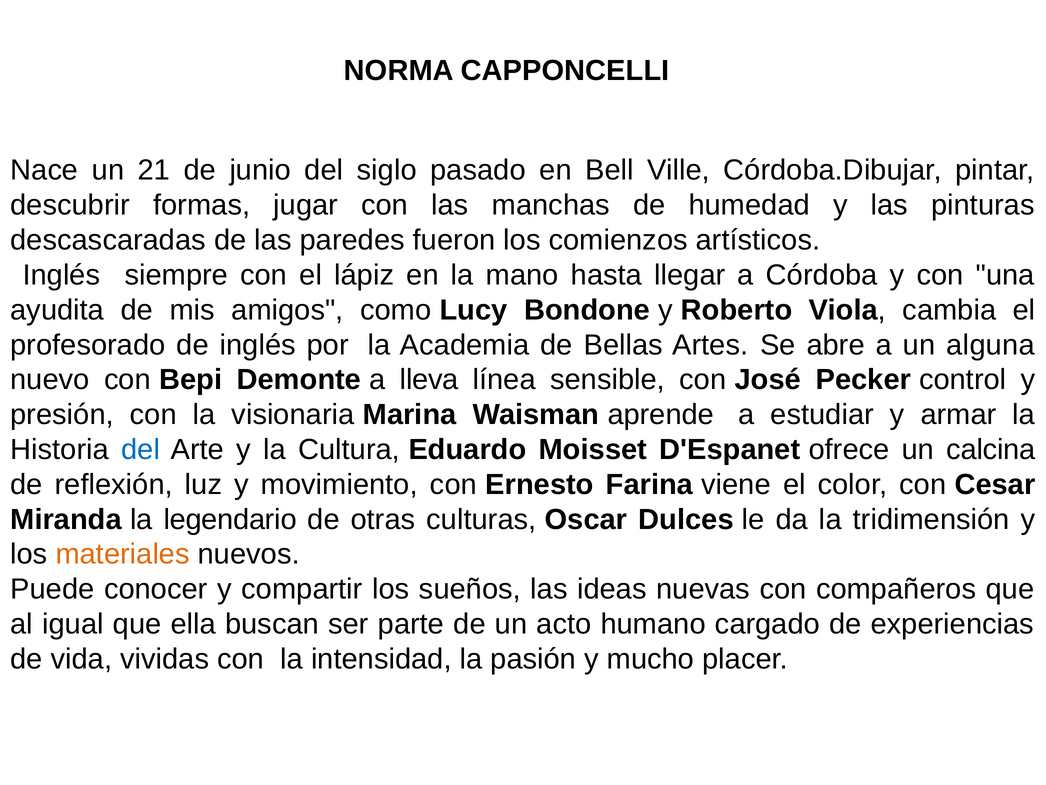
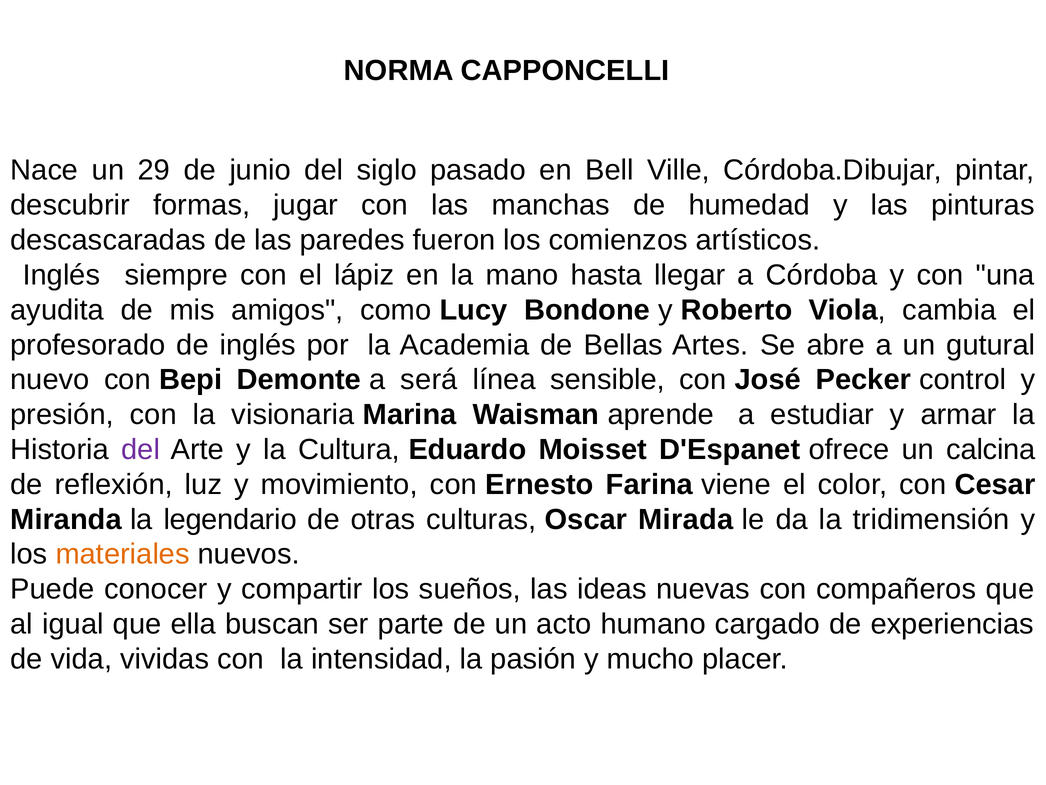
21: 21 -> 29
alguna: alguna -> gutural
lleva: lleva -> será
del at (141, 449) colour: blue -> purple
Dulces: Dulces -> Mirada
